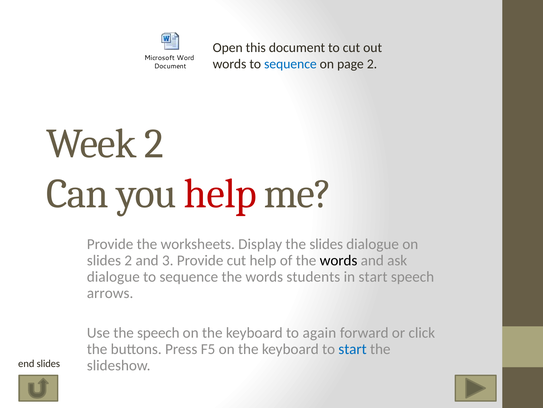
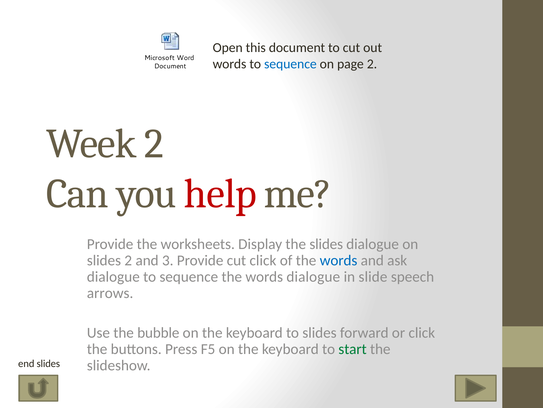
cut help: help -> click
words at (339, 260) colour: black -> blue
words students: students -> dialogue
in start: start -> slide
the speech: speech -> bubble
to again: again -> slides
start at (353, 349) colour: blue -> green
